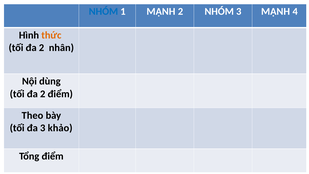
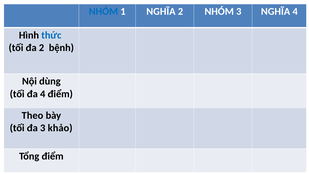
1 MẠNH: MẠNH -> NGHĨA
3 MẠNH: MẠNH -> NGHĨA
thức colour: orange -> blue
nhân: nhân -> bệnh
2 at (43, 94): 2 -> 4
